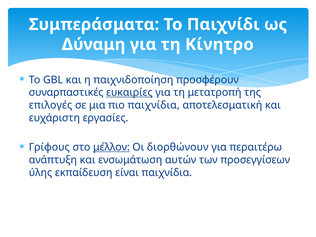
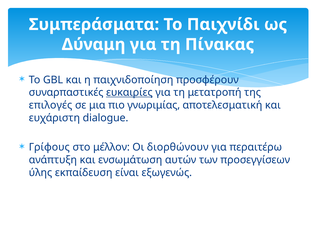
Κίνητρο: Κίνητρο -> Πίνακας
πιο παιχνίδια: παιχνίδια -> γνωριμίας
εργασίες: εργασίες -> dialogue
μέλλον underline: present -> none
είναι παιχνίδια: παιχνίδια -> εξωγενώς
